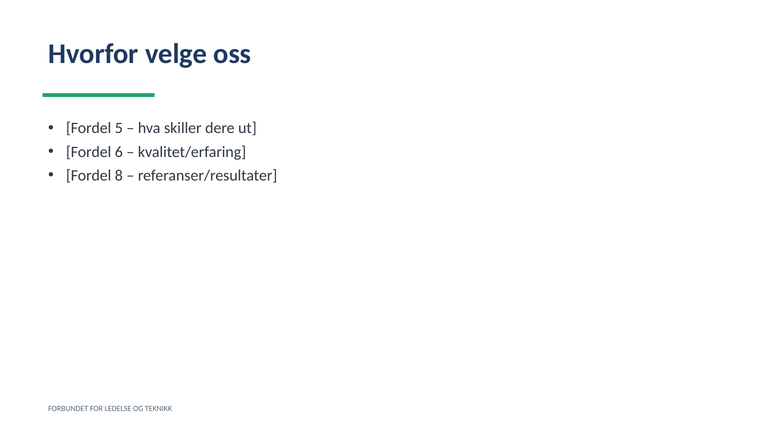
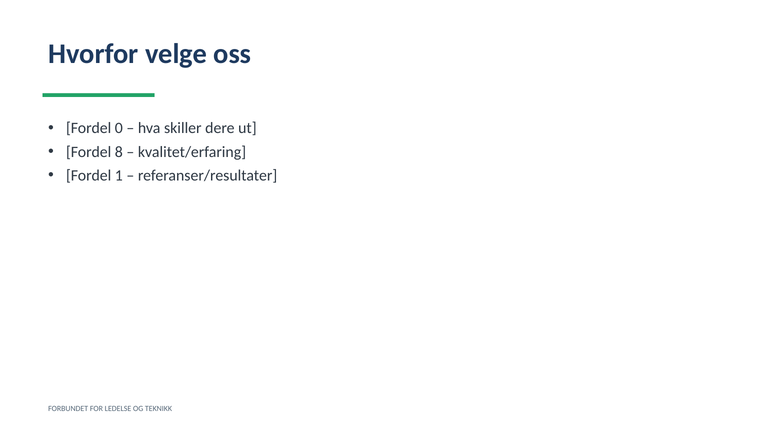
5: 5 -> 0
6: 6 -> 8
8: 8 -> 1
